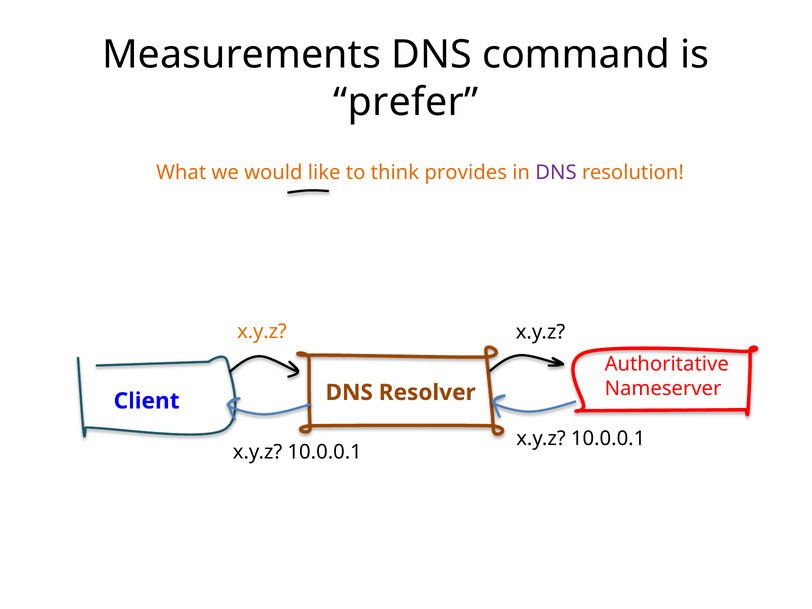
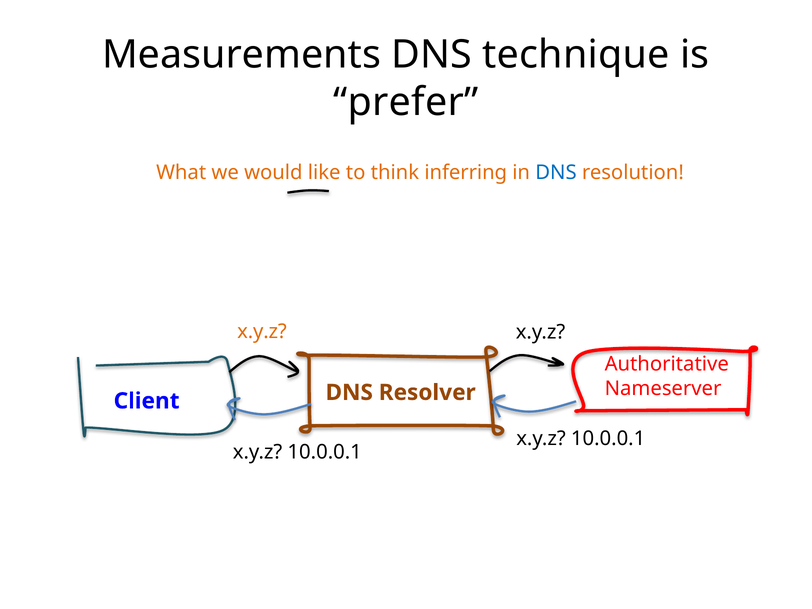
command: command -> technique
provides: provides -> inferring
DNS at (556, 173) colour: purple -> blue
